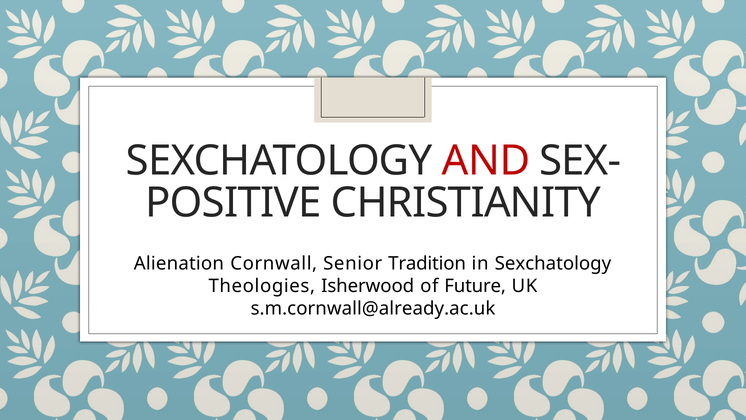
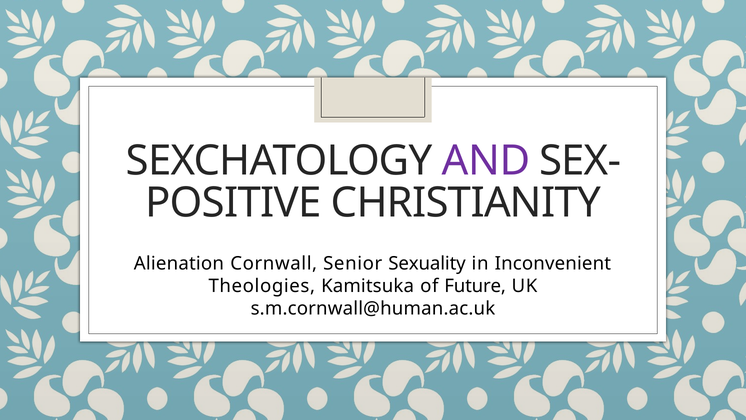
AND colour: red -> purple
Tradition: Tradition -> Sexuality
in Sexchatology: Sexchatology -> Inconvenient
Isherwood: Isherwood -> Kamitsuka
s.m.cornwall@already.ac.uk: s.m.cornwall@already.ac.uk -> s.m.cornwall@human.ac.uk
